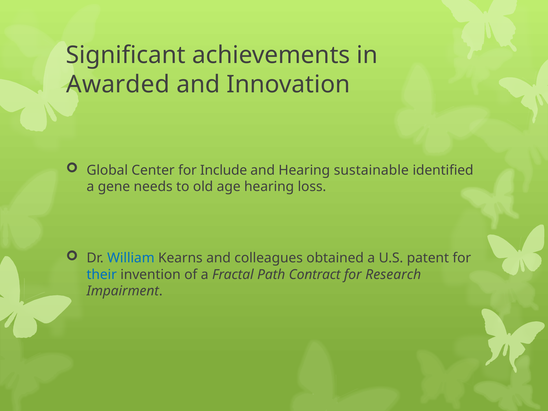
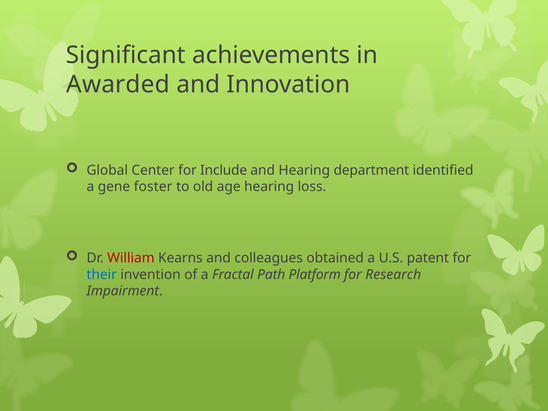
sustainable: sustainable -> department
needs: needs -> foster
William colour: blue -> red
Contract: Contract -> Platform
